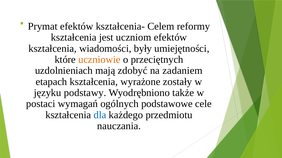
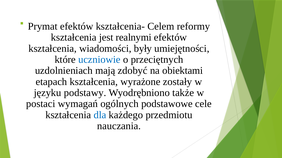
uczniom: uczniom -> realnymi
uczniowie colour: orange -> blue
zadaniem: zadaniem -> obiektami
